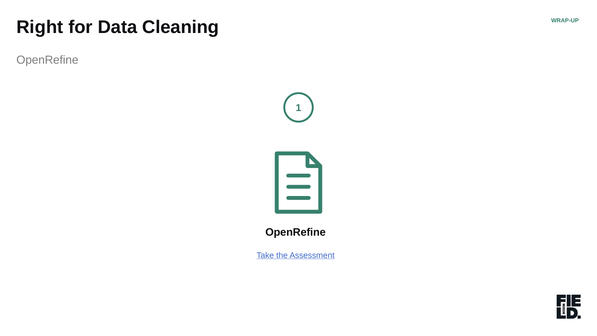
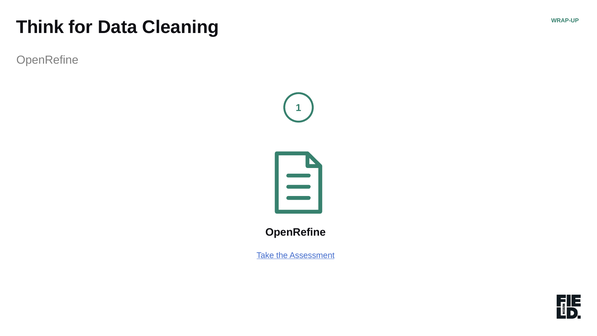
Right: Right -> Think
